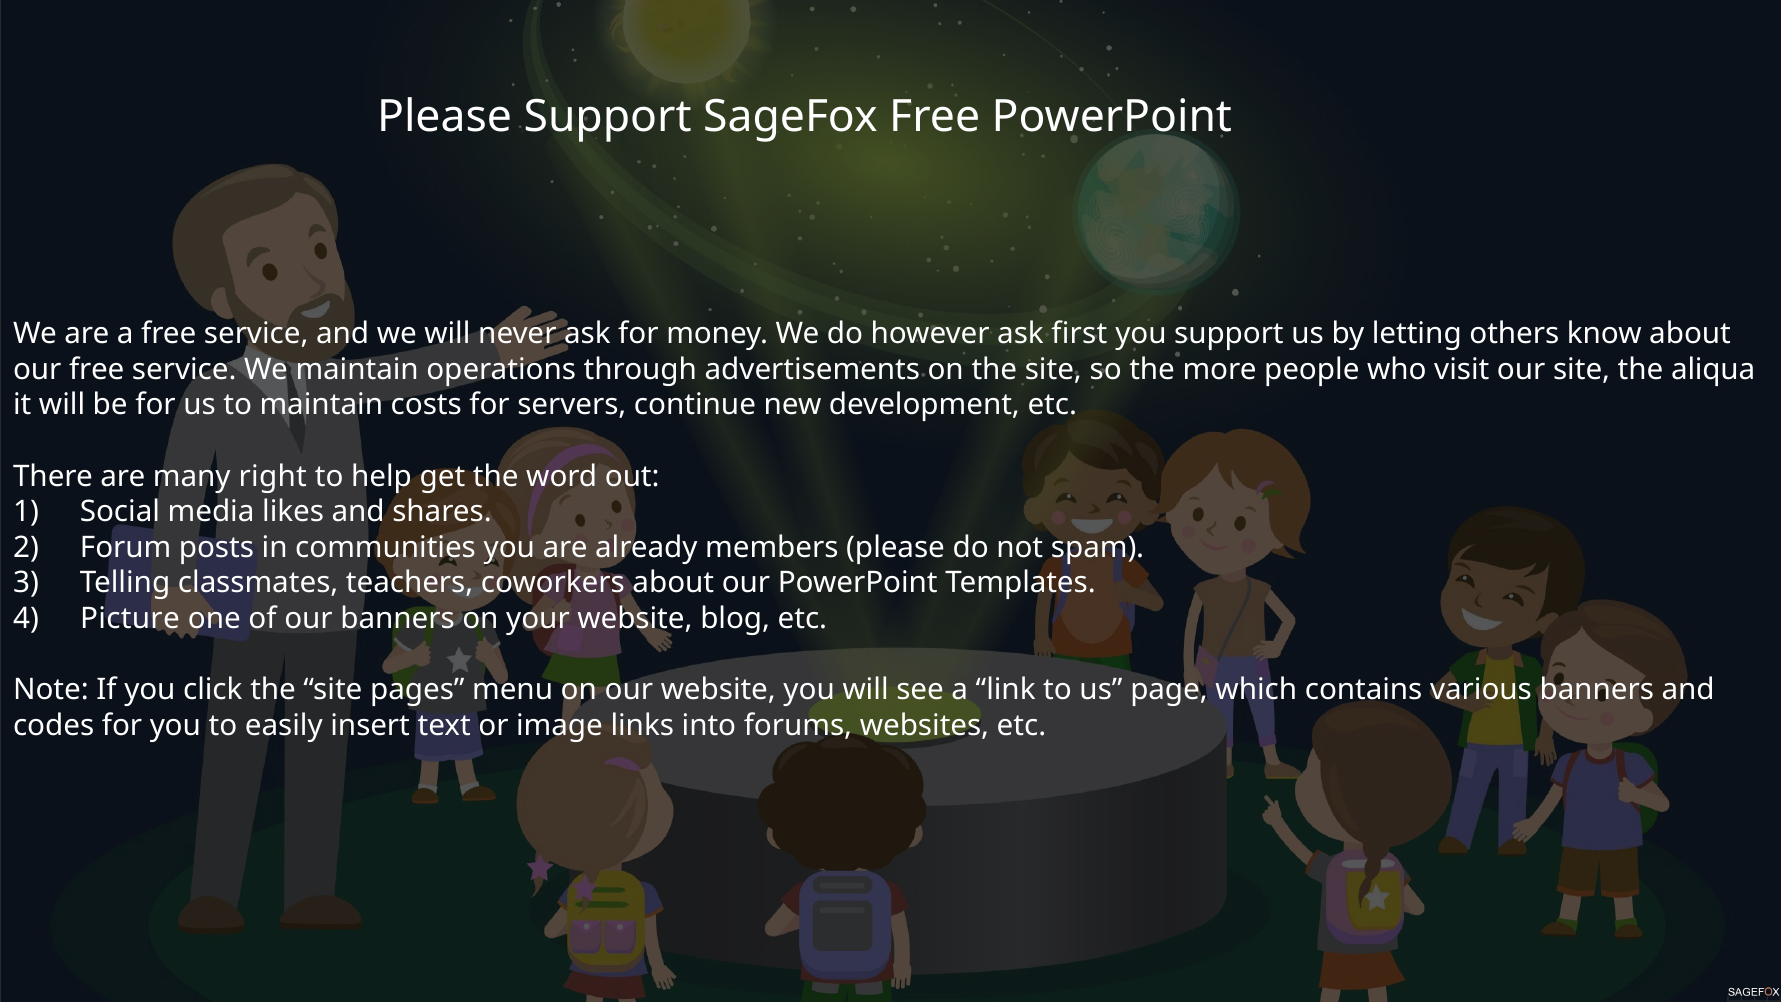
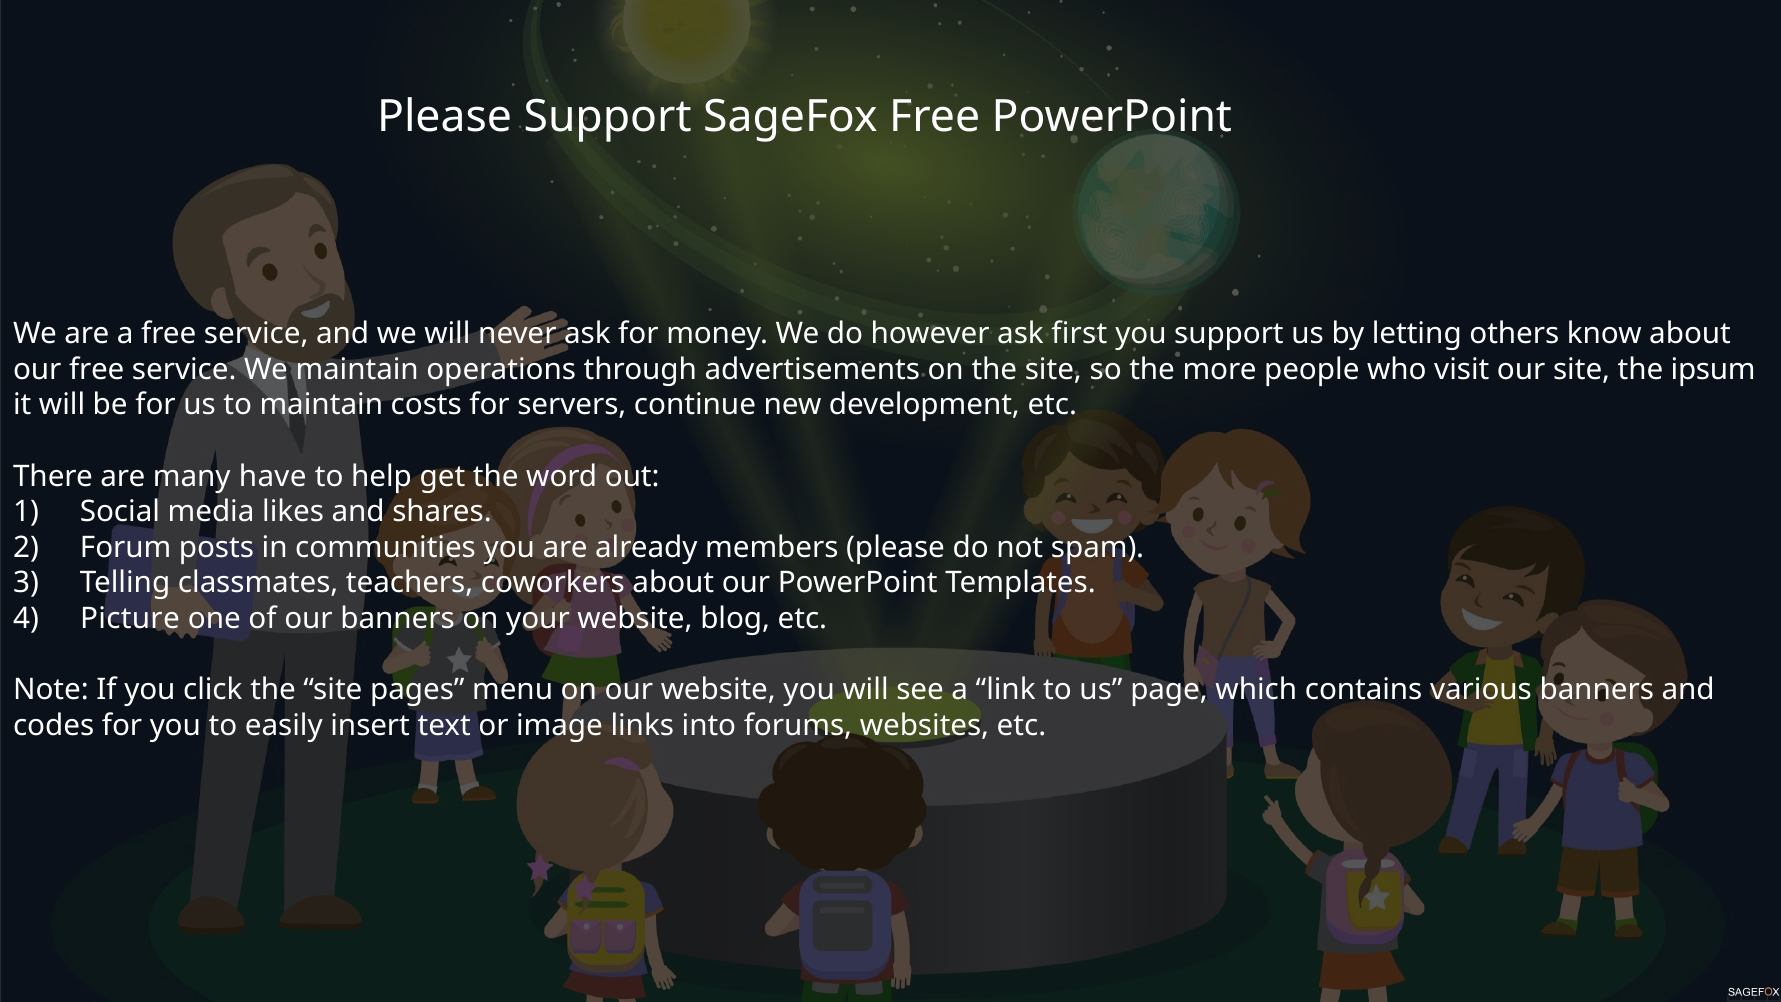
aliqua: aliqua -> ipsum
right: right -> have
